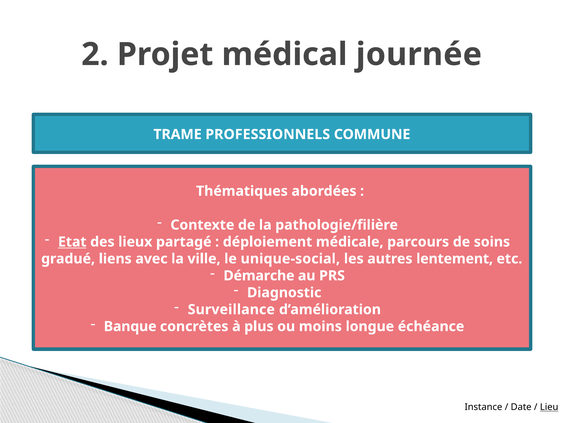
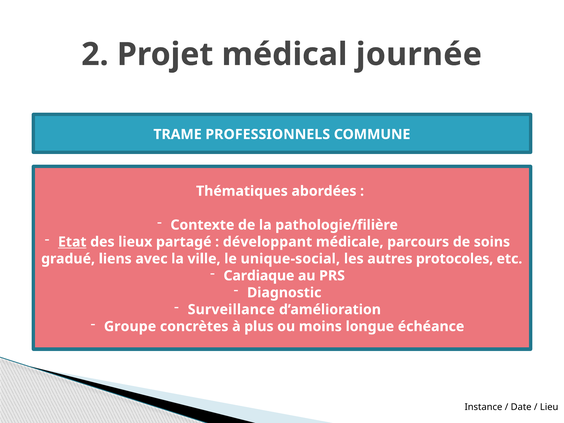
déploiement: déploiement -> développant
lentement: lentement -> protocoles
Démarche: Démarche -> Cardiaque
Banque: Banque -> Groupe
Lieu underline: present -> none
